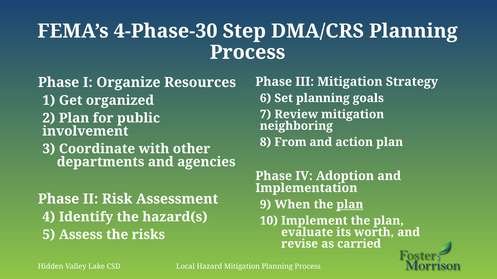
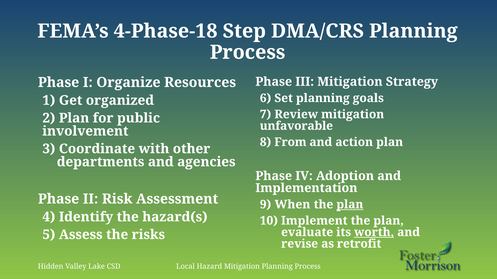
4-Phase-30: 4-Phase-30 -> 4-Phase-18
neighboring: neighboring -> unfavorable
worth underline: none -> present
carried: carried -> retrofit
